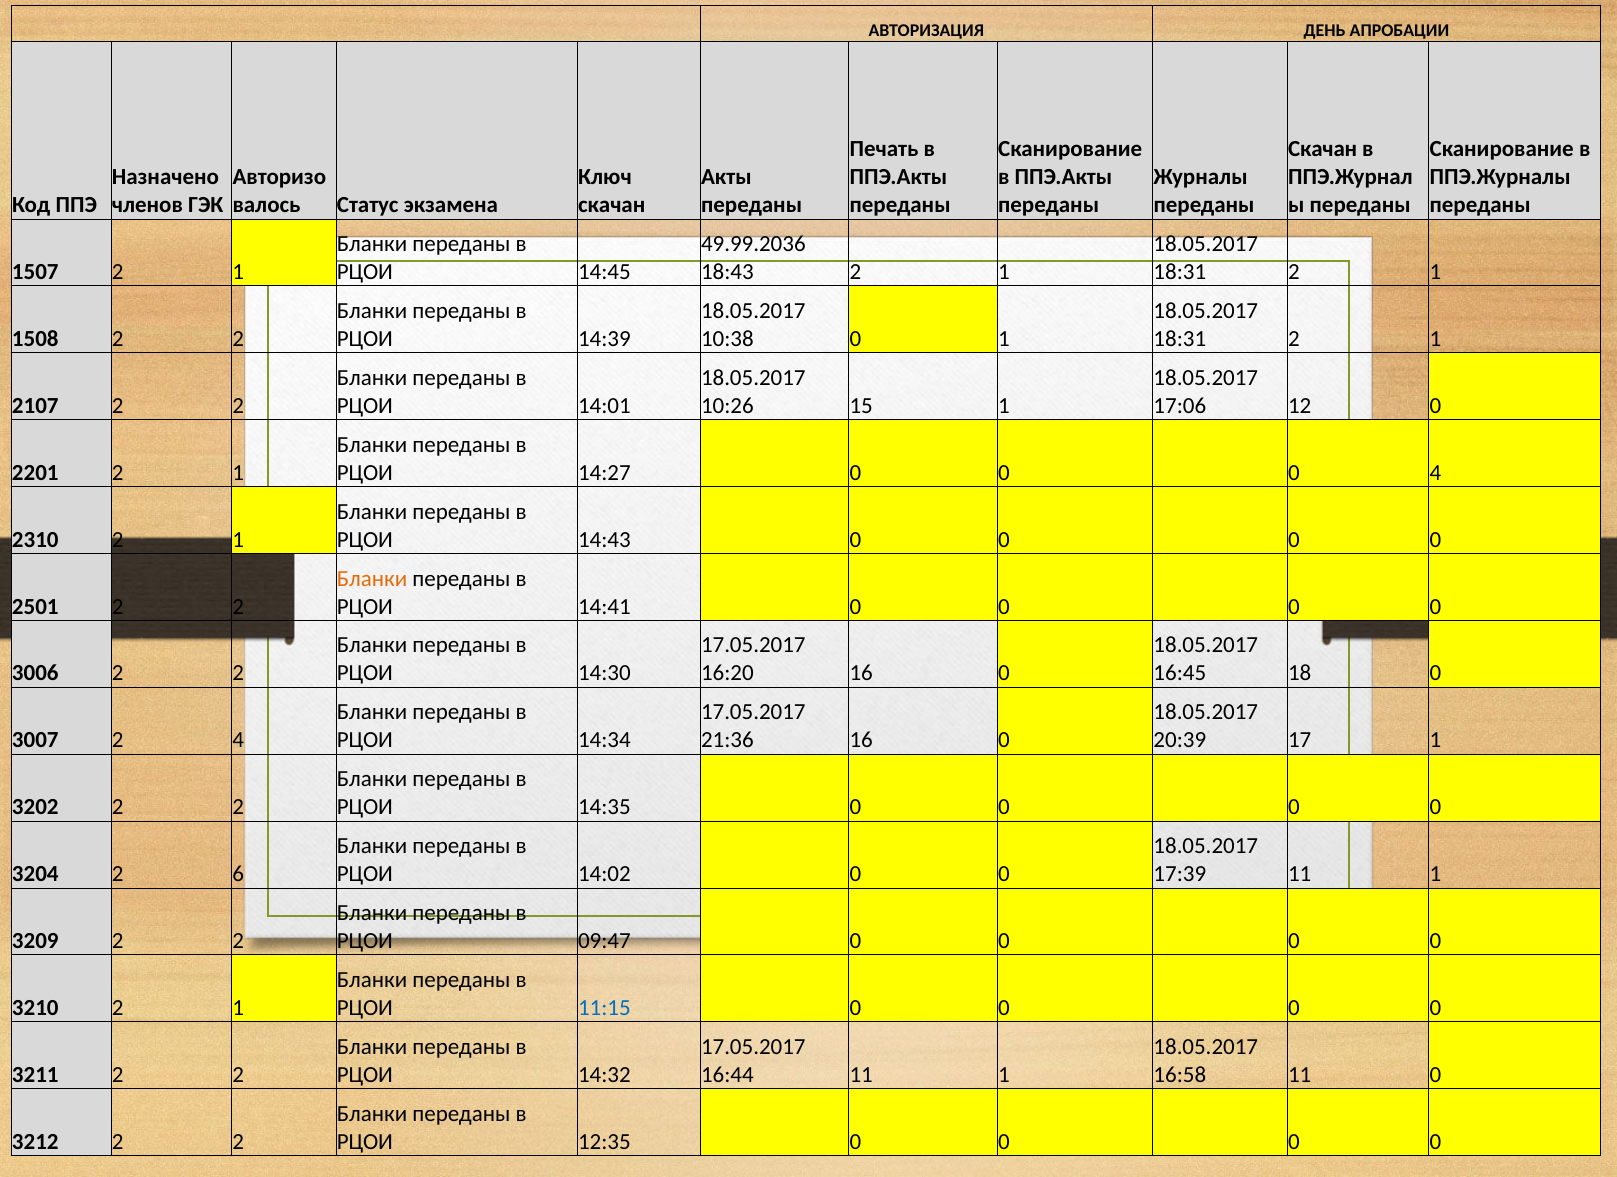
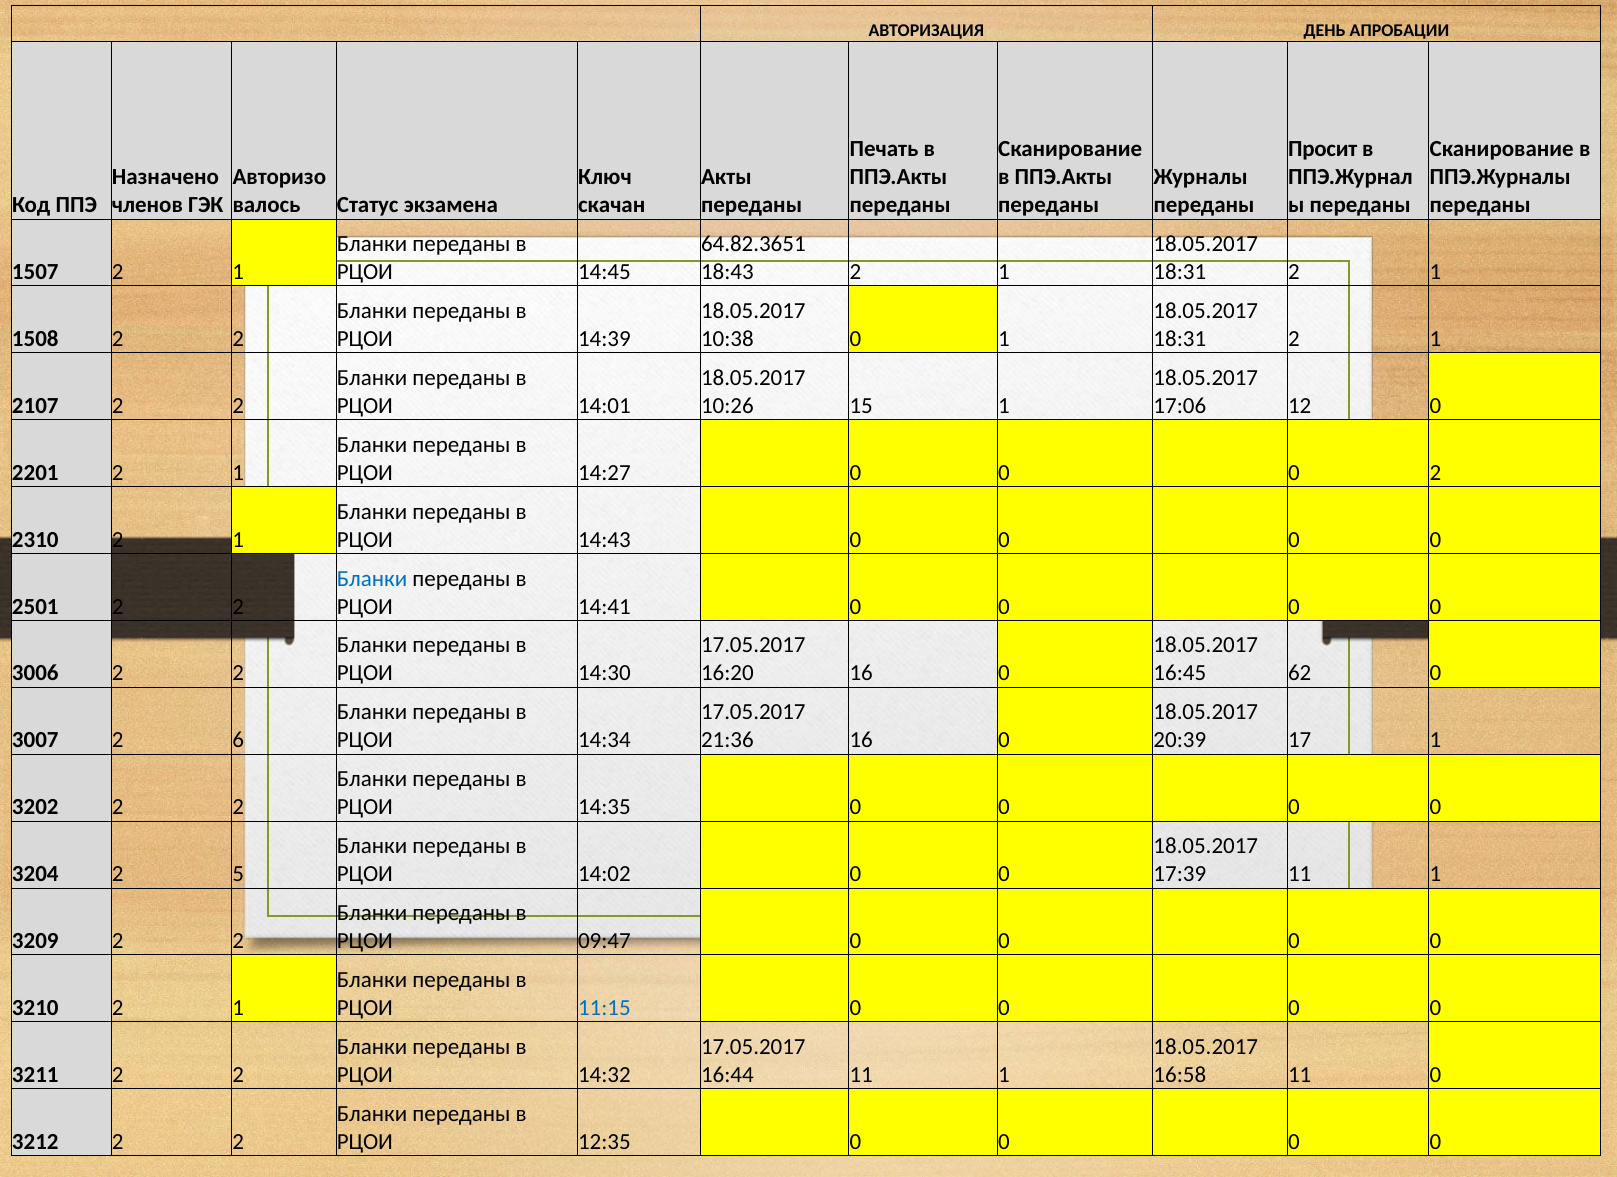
Скачан at (1323, 149): Скачан -> Просит
49.99.2036: 49.99.2036 -> 64.82.3651
0 4: 4 -> 2
Бланки at (372, 579) colour: orange -> blue
18: 18 -> 62
2 4: 4 -> 6
6: 6 -> 5
